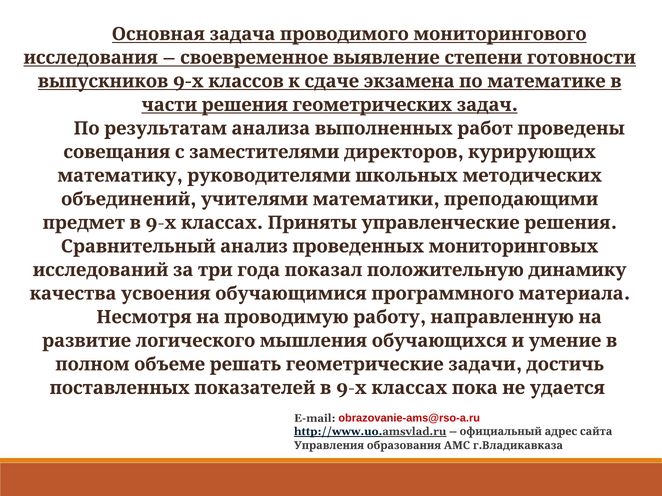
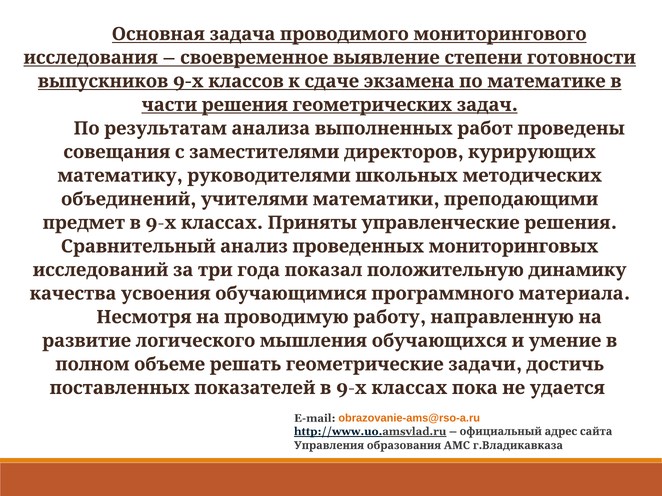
obrazovanie-ams@rso-a.ru colour: red -> orange
